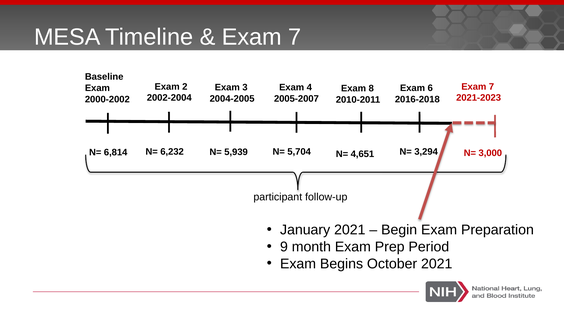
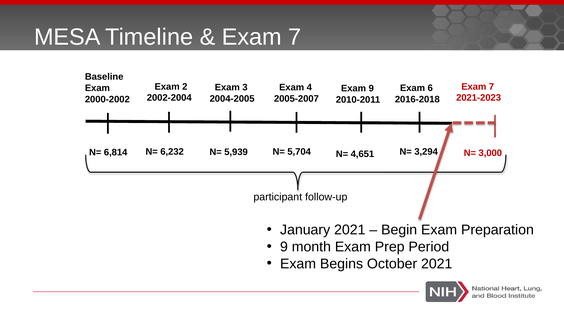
Exam 8: 8 -> 9
